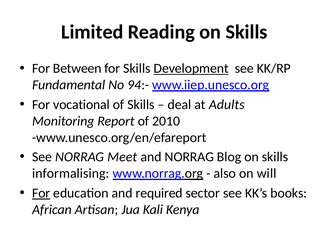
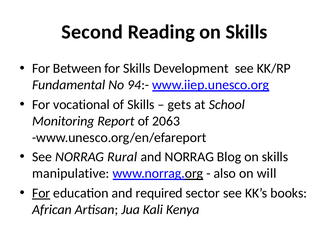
Limited: Limited -> Second
Development underline: present -> none
deal: deal -> gets
Adults: Adults -> School
2010: 2010 -> 2063
Meet: Meet -> Rural
informalising: informalising -> manipulative
